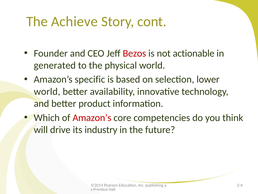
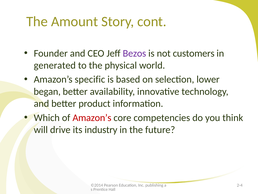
Achieve: Achieve -> Amount
Bezos colour: red -> purple
actionable: actionable -> customers
world at (47, 91): world -> began
